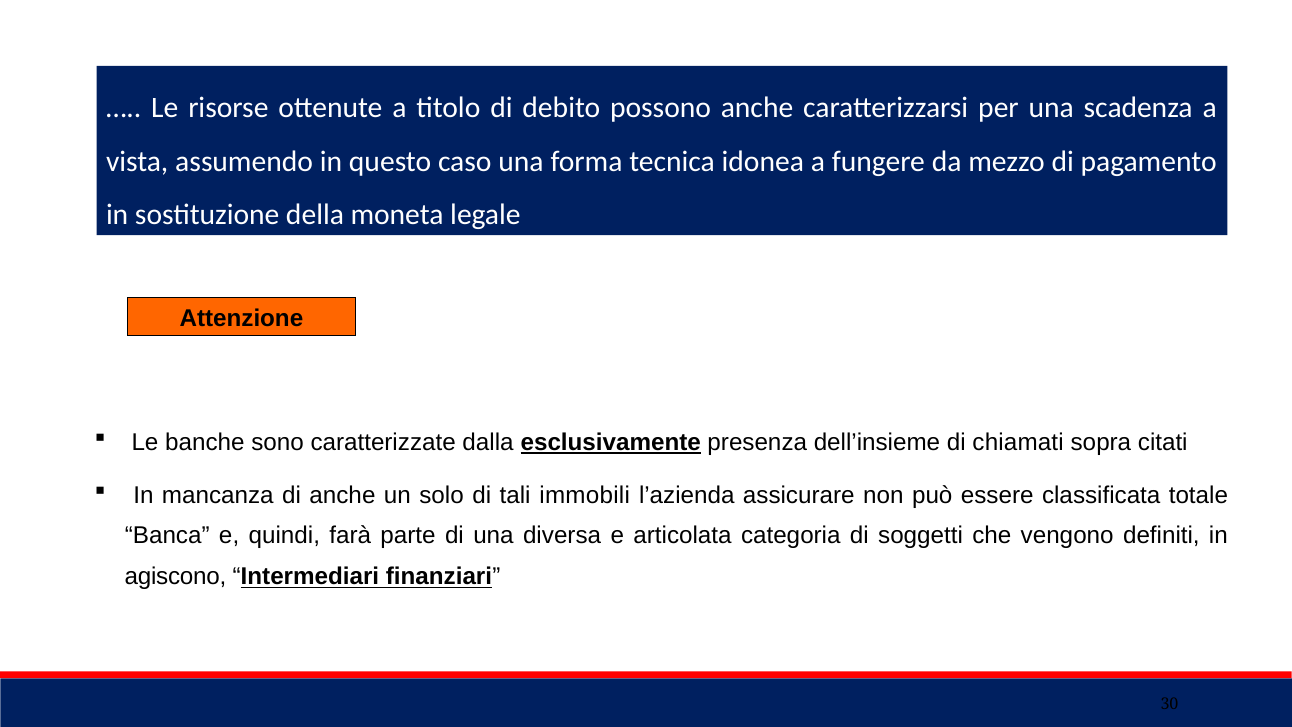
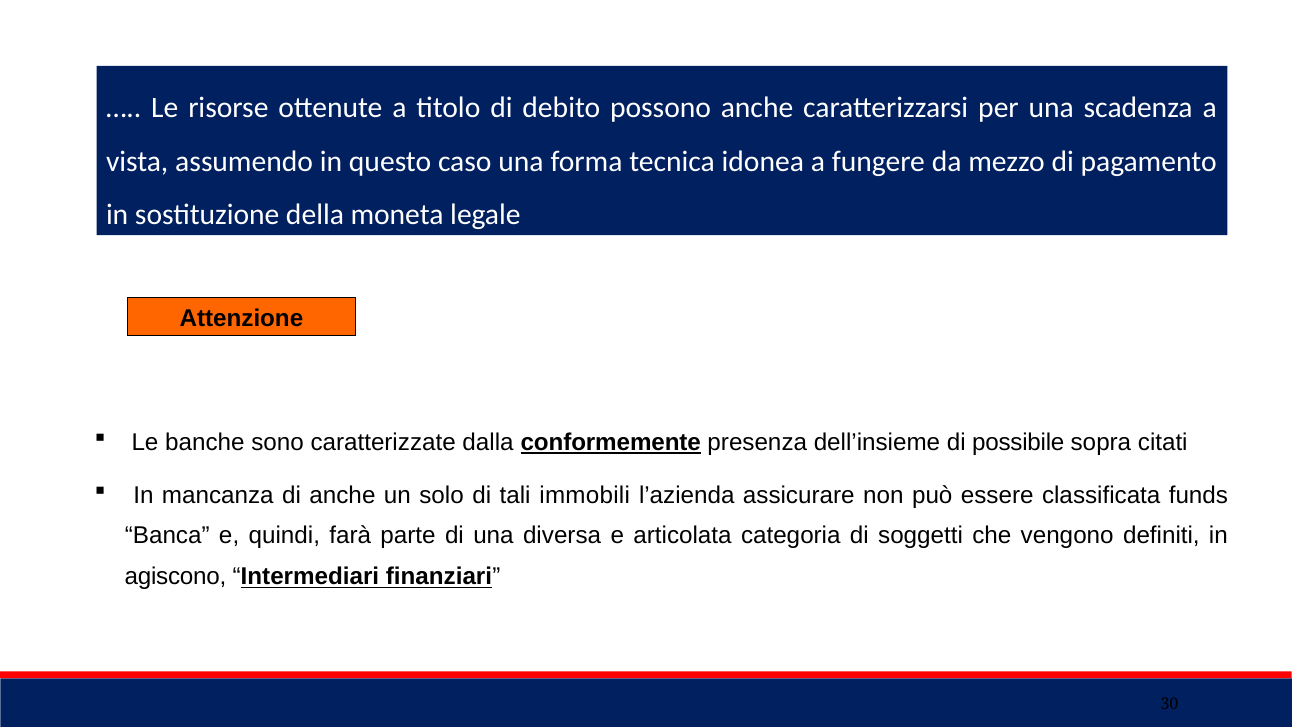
esclusivamente: esclusivamente -> conformemente
chiamati: chiamati -> possibile
totale: totale -> funds
